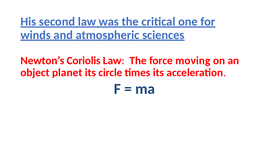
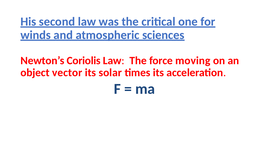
planet: planet -> vector
circle: circle -> solar
